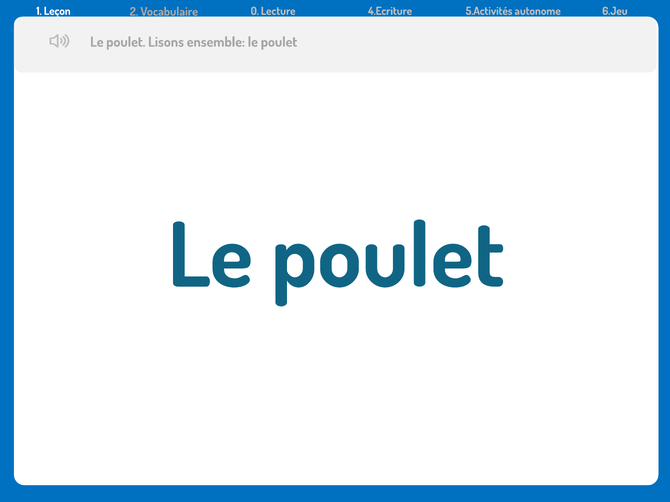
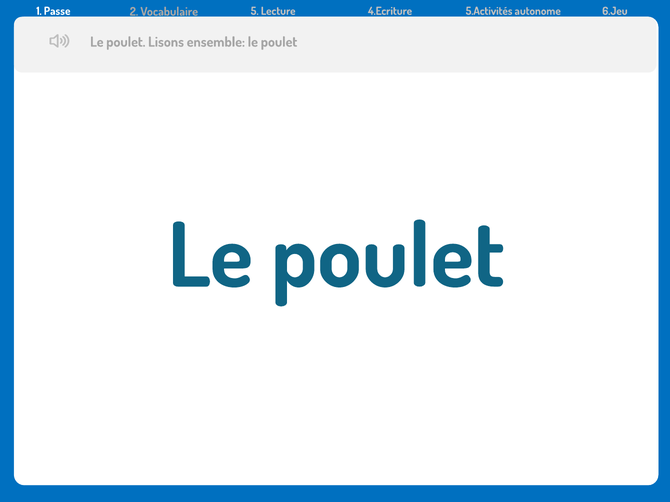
Leçon: Leçon -> Passe
0: 0 -> 5
